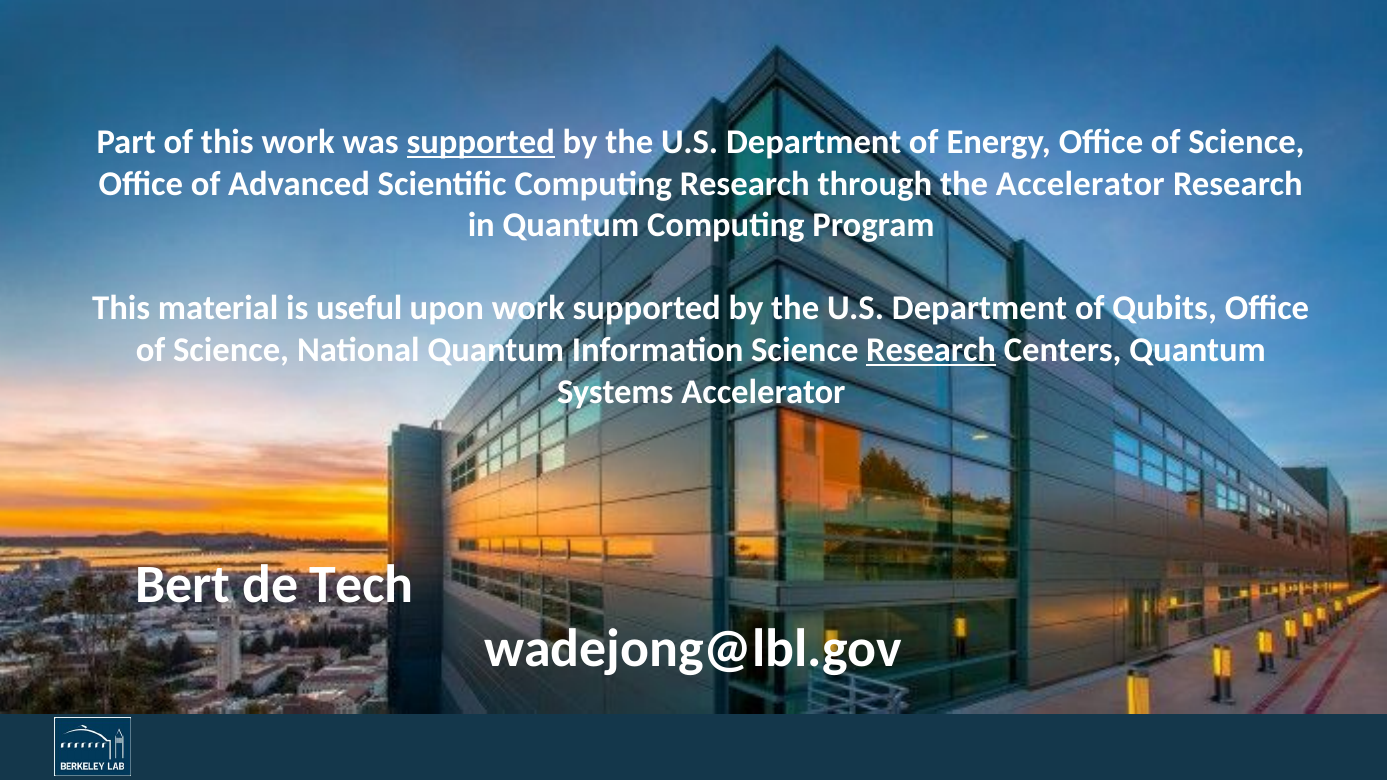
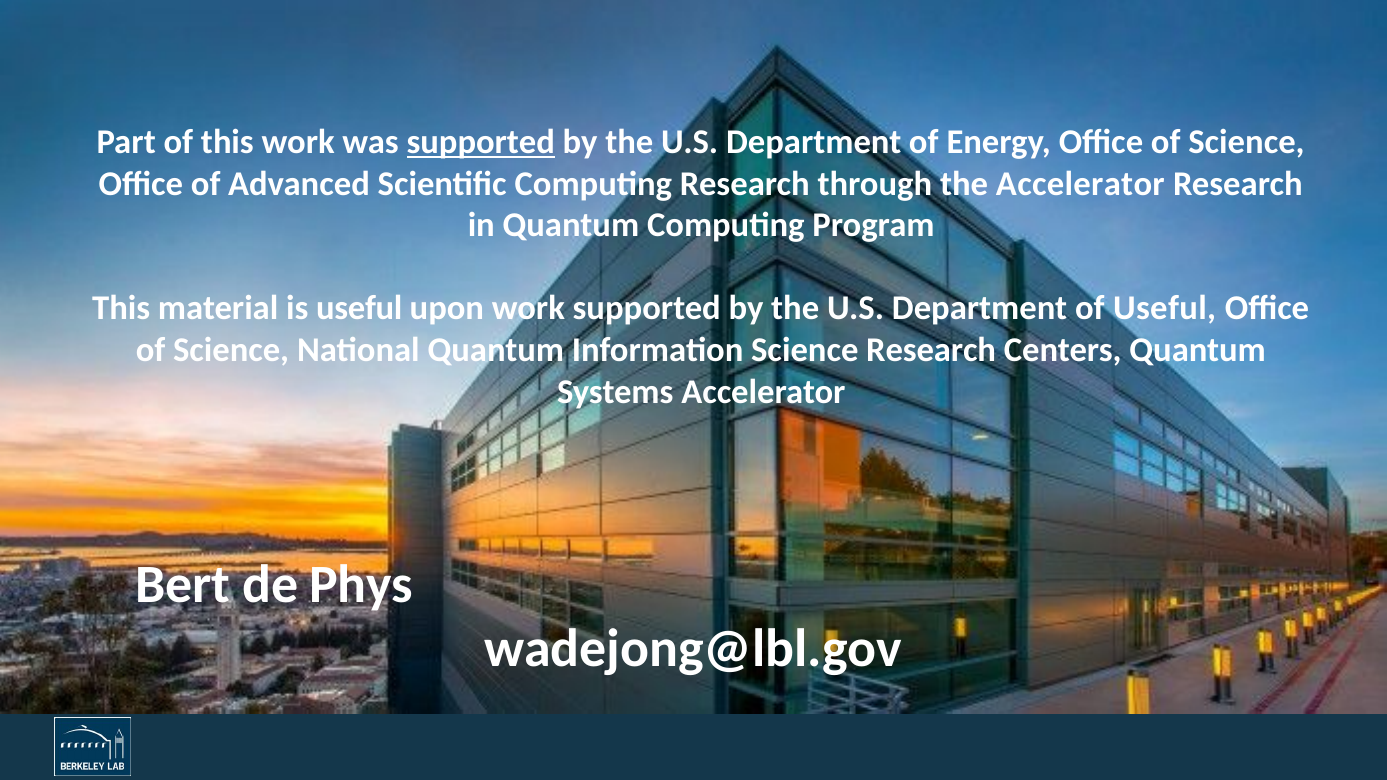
of Qubits: Qubits -> Useful
Research at (931, 350) underline: present -> none
Tech: Tech -> Phys
